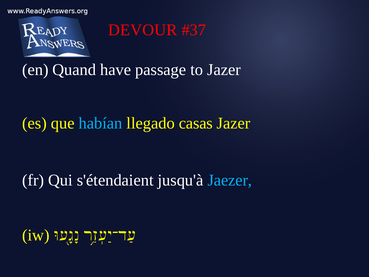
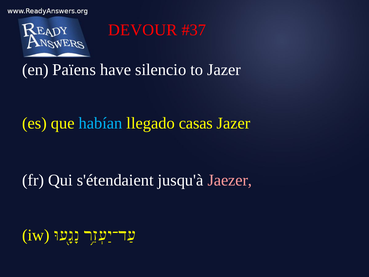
Quand: Quand -> Païens
passage: passage -> silencio
Jaezer colour: light blue -> pink
